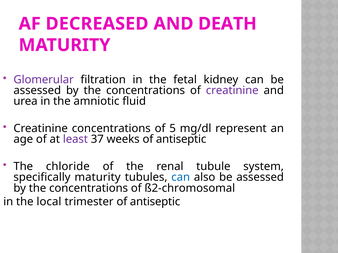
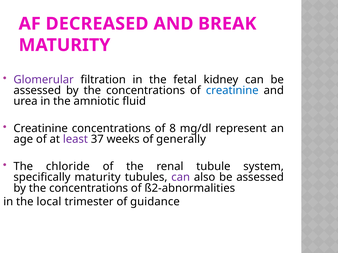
DEATH: DEATH -> BREAK
creatinine at (232, 91) colour: purple -> blue
5: 5 -> 8
weeks of antiseptic: antiseptic -> generally
can at (181, 178) colour: blue -> purple
ß2-chromosomal: ß2-chromosomal -> ß2-abnormalities
trimester of antiseptic: antiseptic -> guidance
